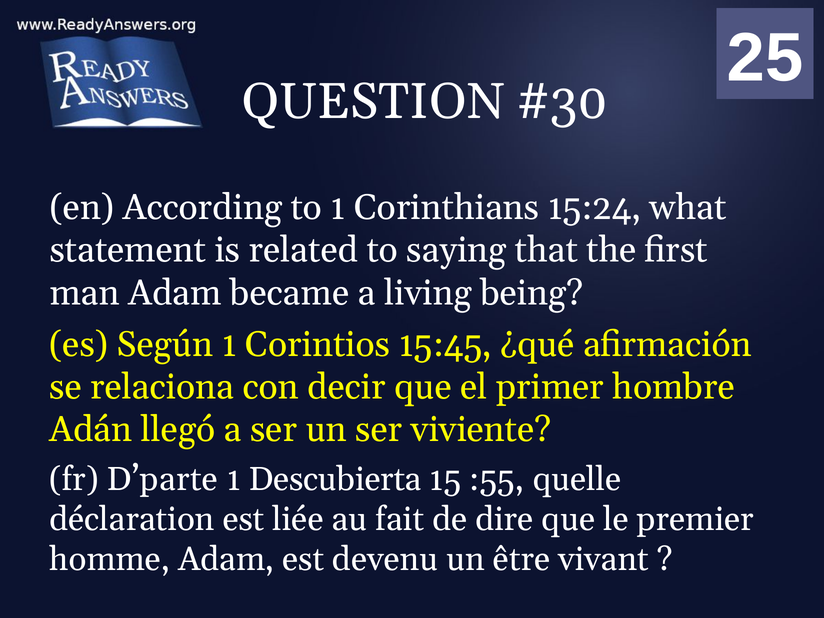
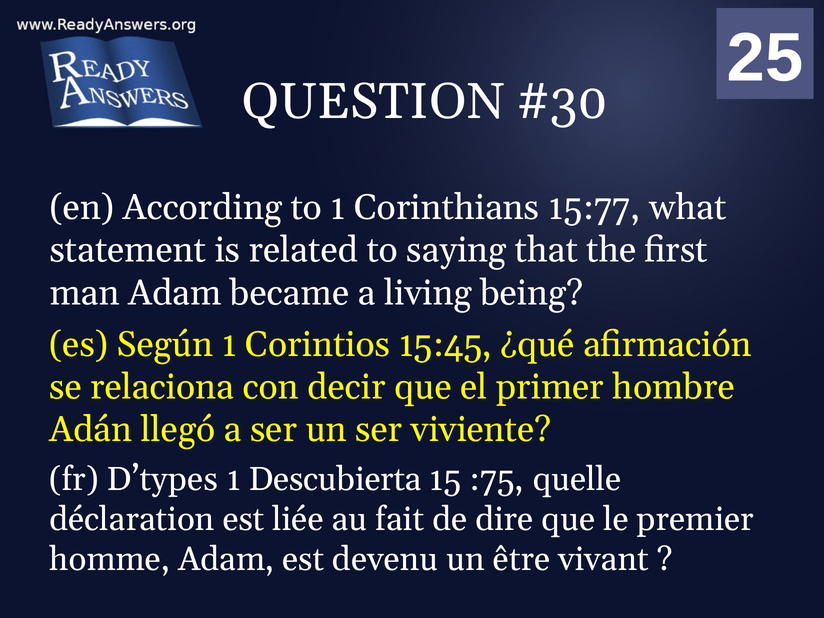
15:24: 15:24 -> 15:77
D’parte: D’parte -> D’types
:55: :55 -> :75
